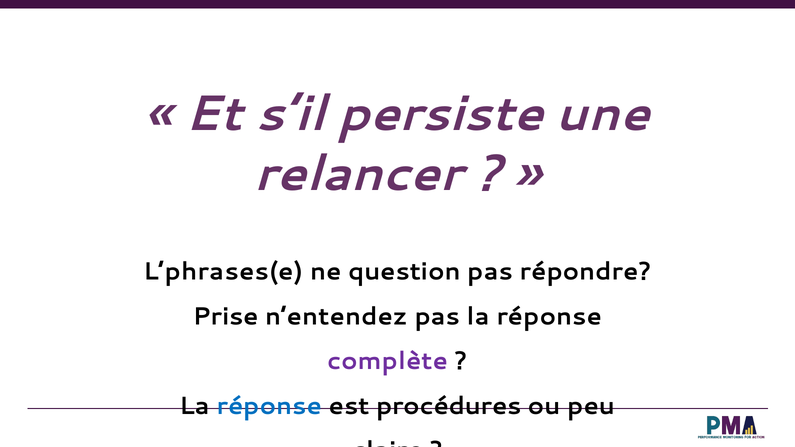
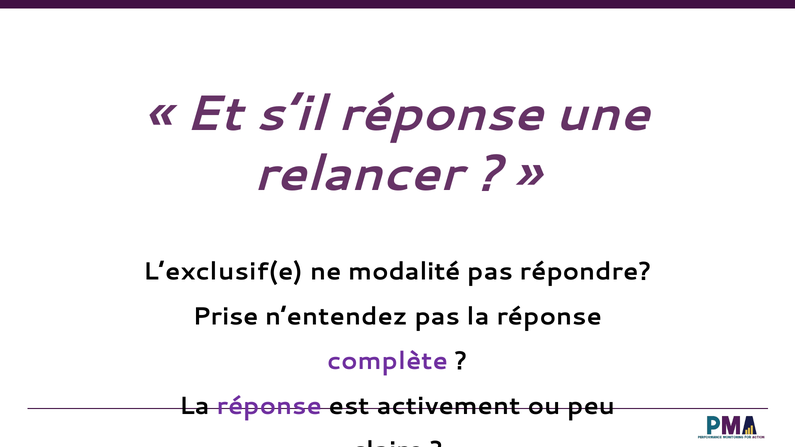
s’il persiste: persiste -> réponse
L’phrases(e: L’phrases(e -> L’exclusif(e
question: question -> modalité
réponse at (269, 406) colour: blue -> purple
procédures: procédures -> activement
